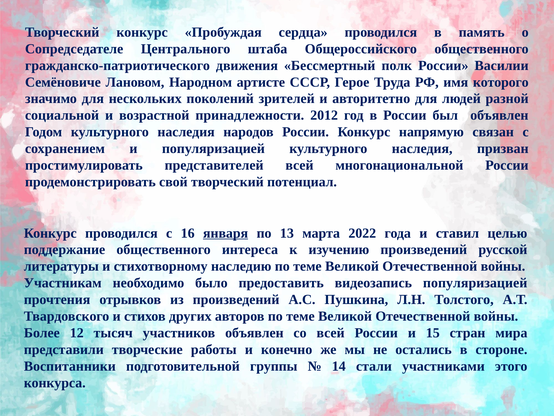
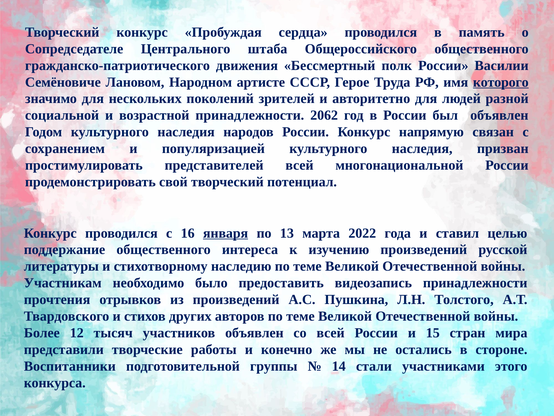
которого underline: none -> present
2012: 2012 -> 2062
видеозапись популяризацией: популяризацией -> принадлежности
